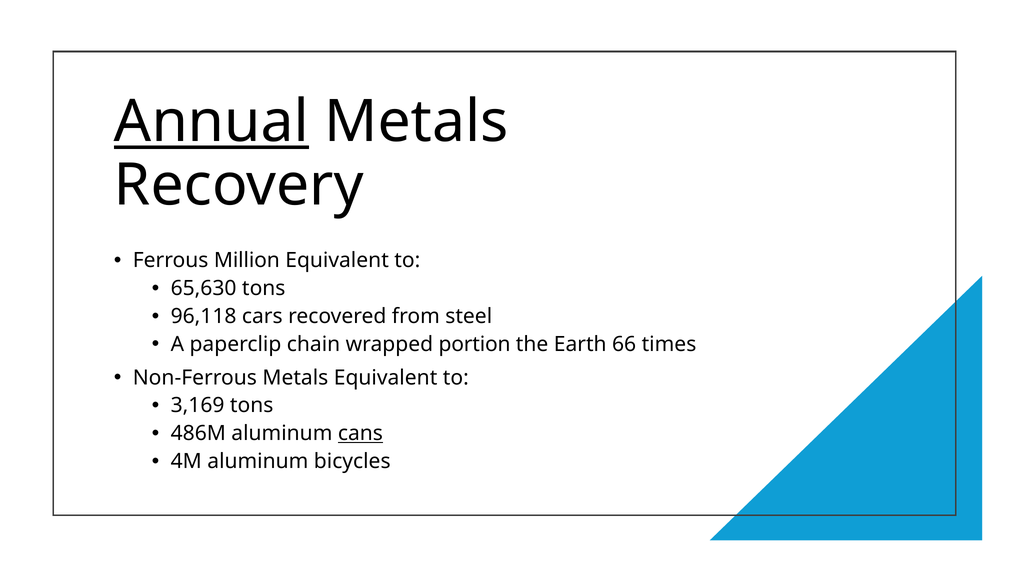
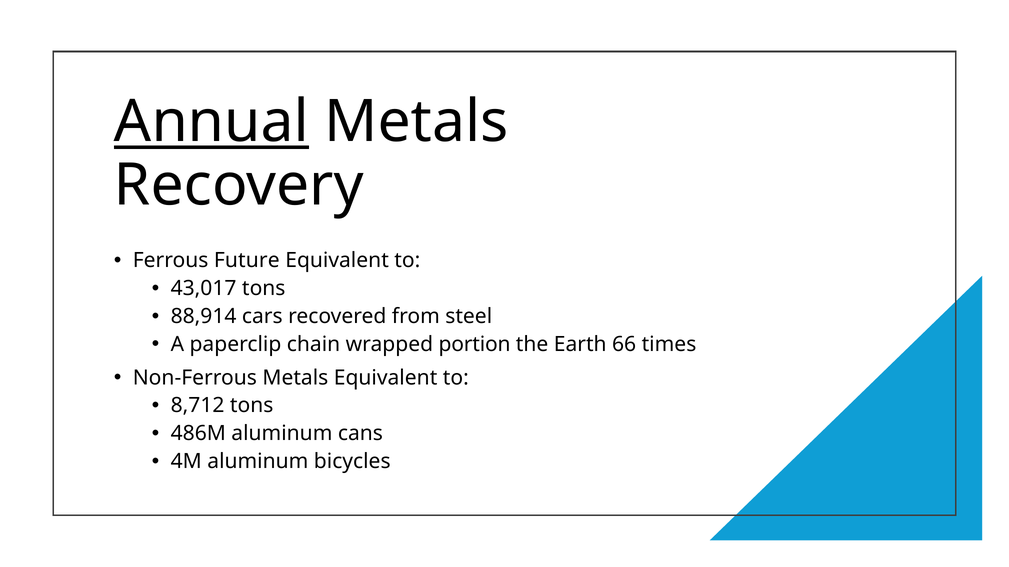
Million: Million -> Future
65,630: 65,630 -> 43,017
96,118: 96,118 -> 88,914
3,169: 3,169 -> 8,712
cans underline: present -> none
